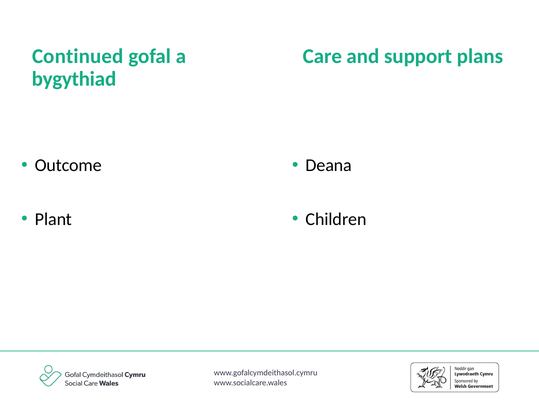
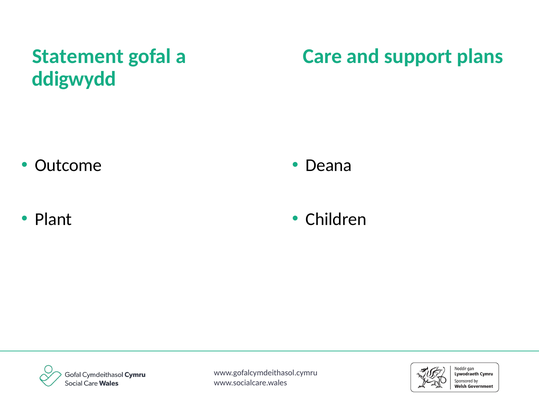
Continued: Continued -> Statement
bygythiad: bygythiad -> ddigwydd
